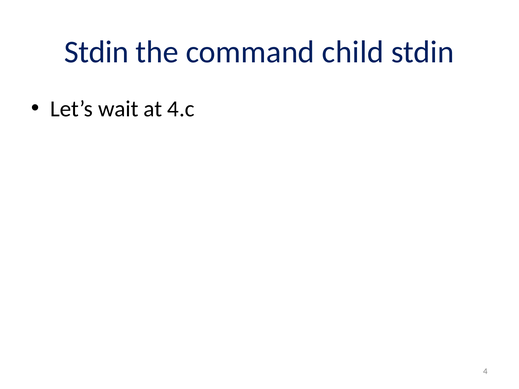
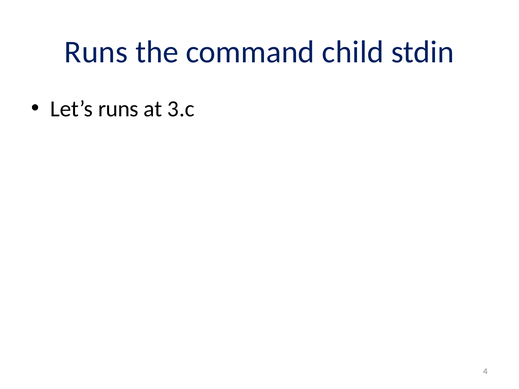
Stdin at (96, 52): Stdin -> Runs
Let’s wait: wait -> runs
4.c: 4.c -> 3.c
